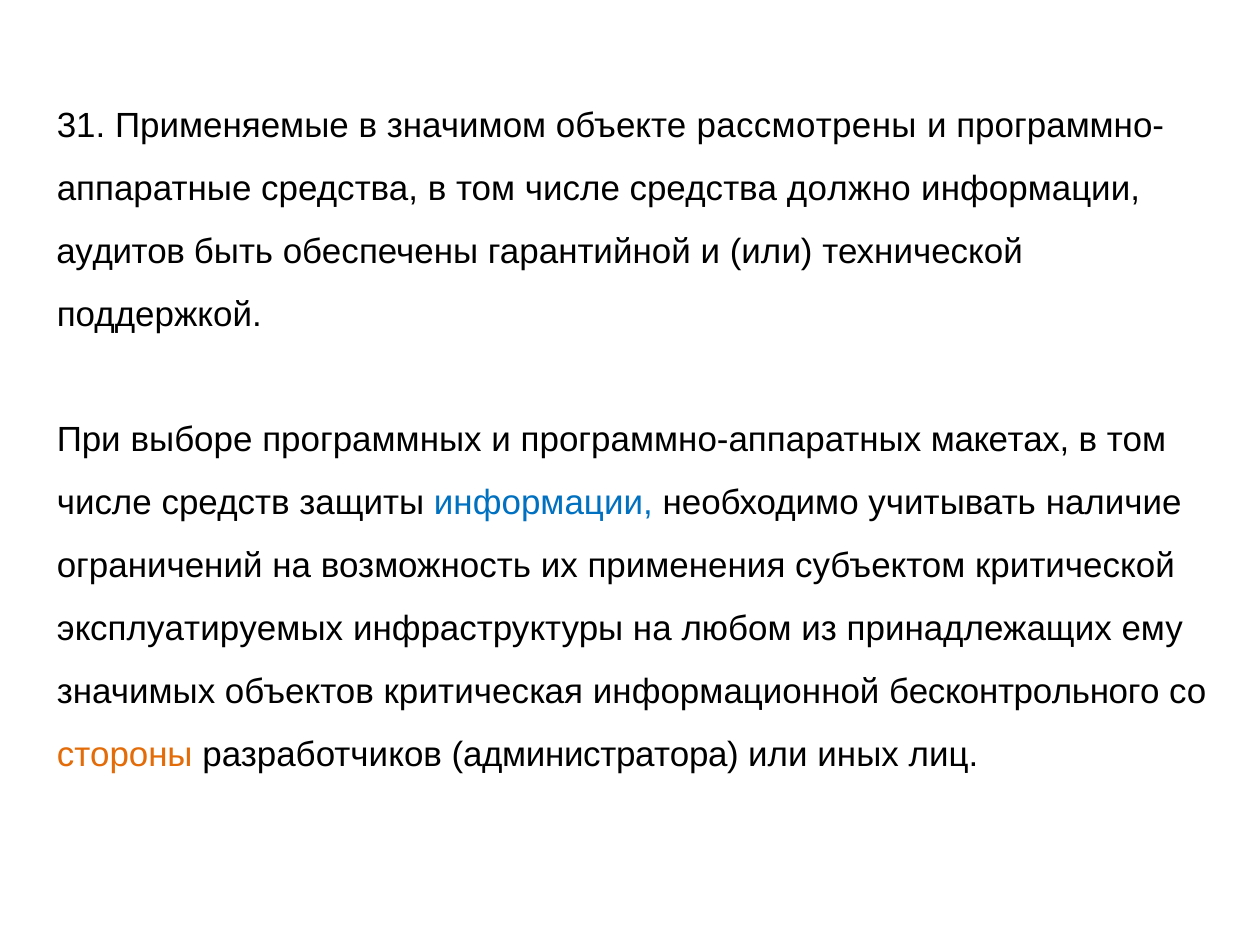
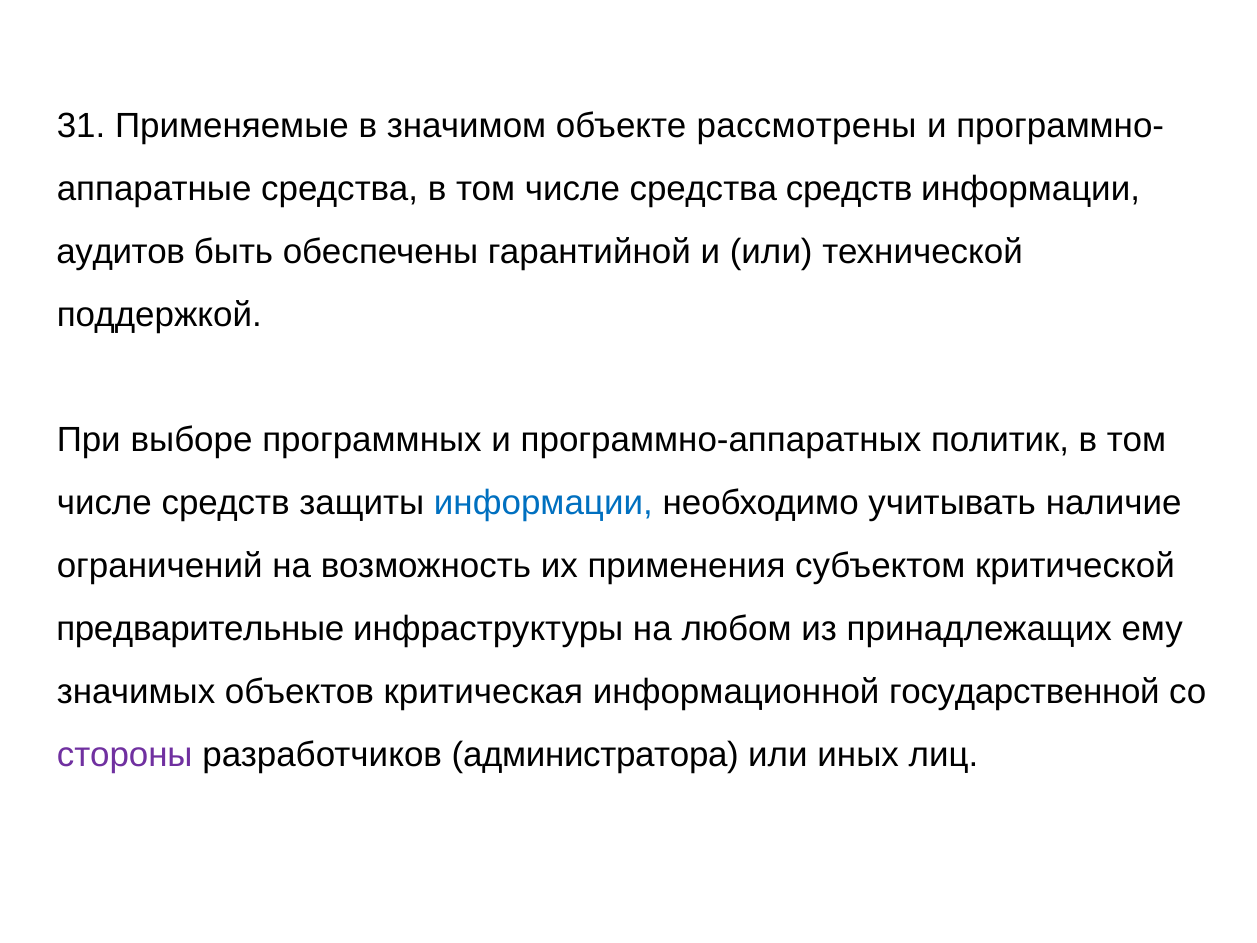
средства должно: должно -> средств
макетах: макетах -> политик
эксплуатируемых: эксплуатируемых -> предварительные
бесконтрольного: бесконтрольного -> государственной
стороны colour: orange -> purple
